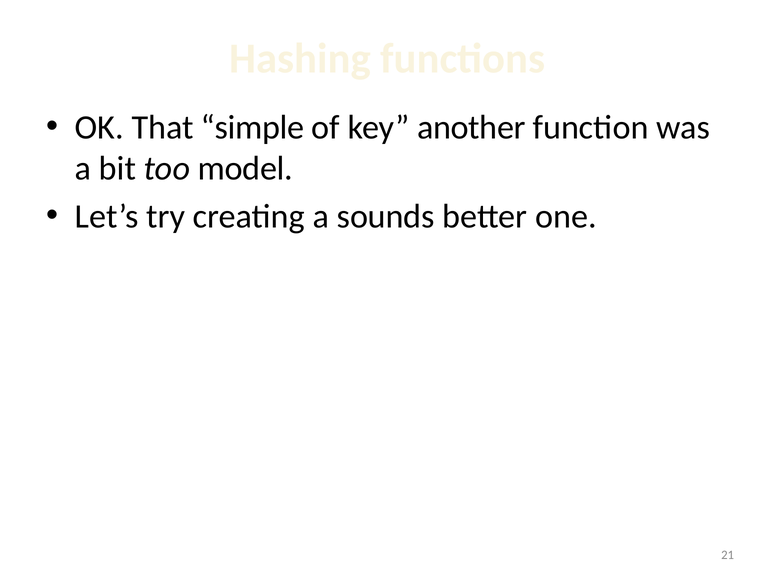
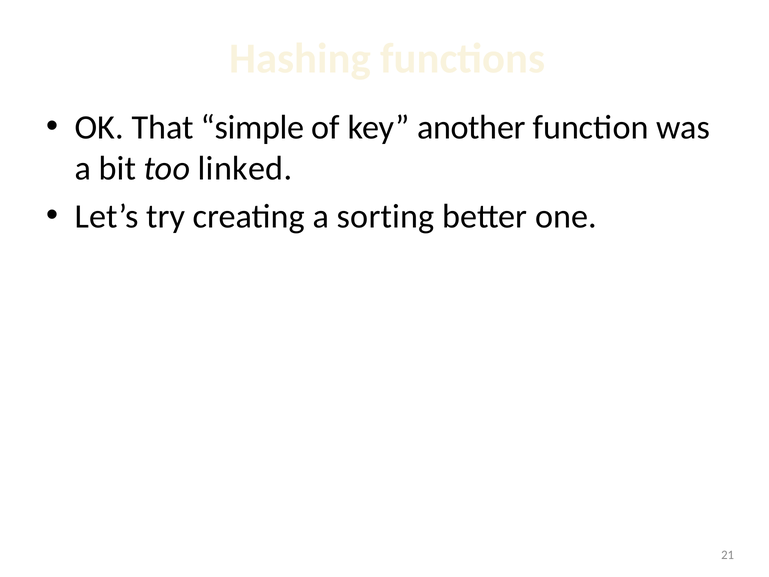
model: model -> linked
sounds: sounds -> sorting
